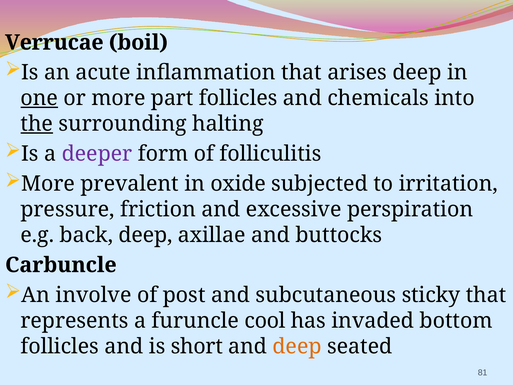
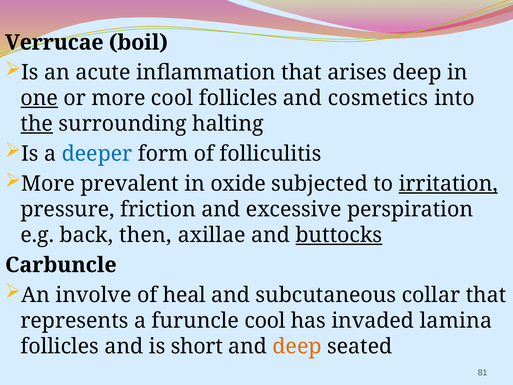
more part: part -> cool
chemicals: chemicals -> cosmetics
deeper colour: purple -> blue
irritation underline: none -> present
back deep: deep -> then
buttocks underline: none -> present
post: post -> heal
sticky: sticky -> collar
bottom: bottom -> lamina
